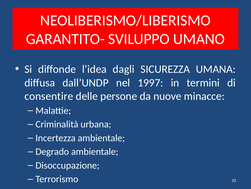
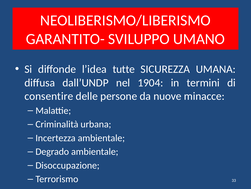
dagli: dagli -> tutte
1997: 1997 -> 1904
